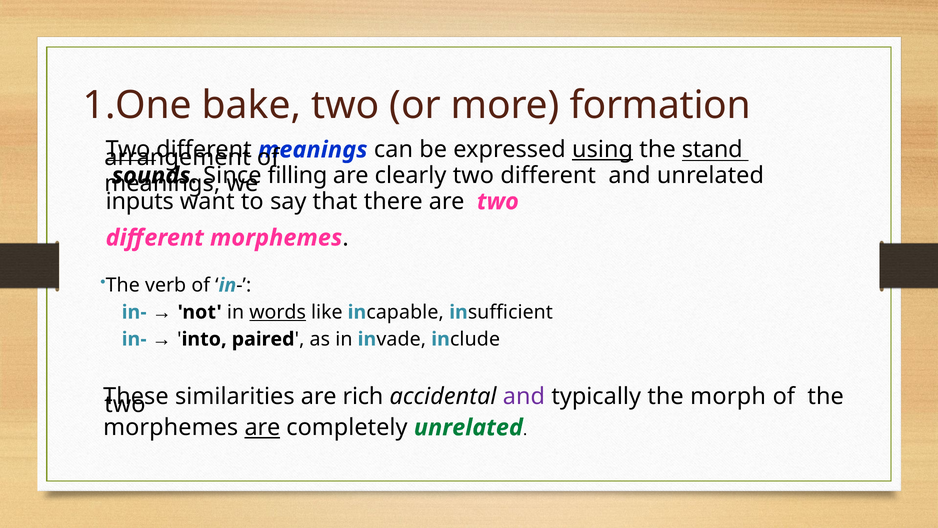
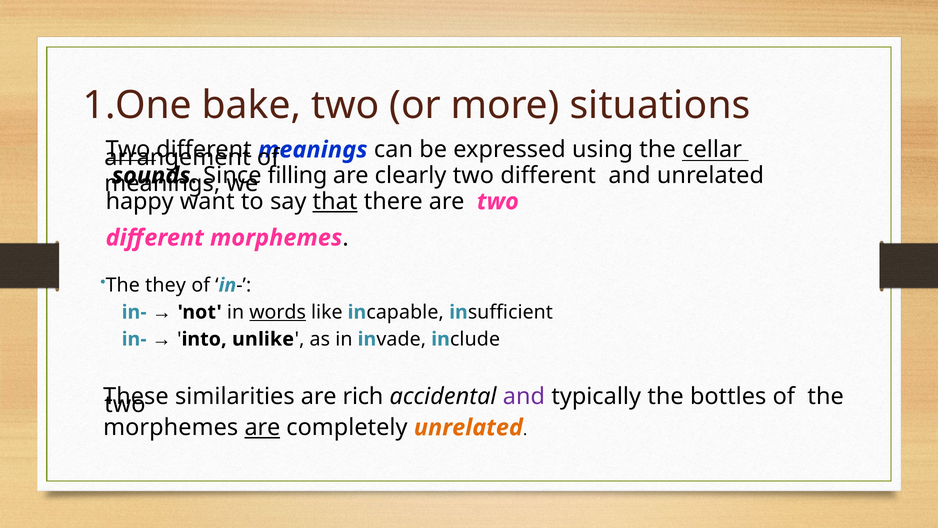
formation: formation -> situations
using underline: present -> none
stand: stand -> cellar
inputs: inputs -> happy
that underline: none -> present
verb: verb -> they
paired: paired -> unlike
morph: morph -> bottles
unrelated at (468, 427) colour: green -> orange
